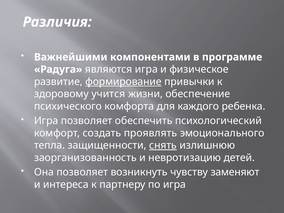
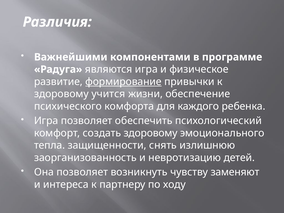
создать проявлять: проявлять -> здоровому
снять underline: present -> none
по игра: игра -> ходу
